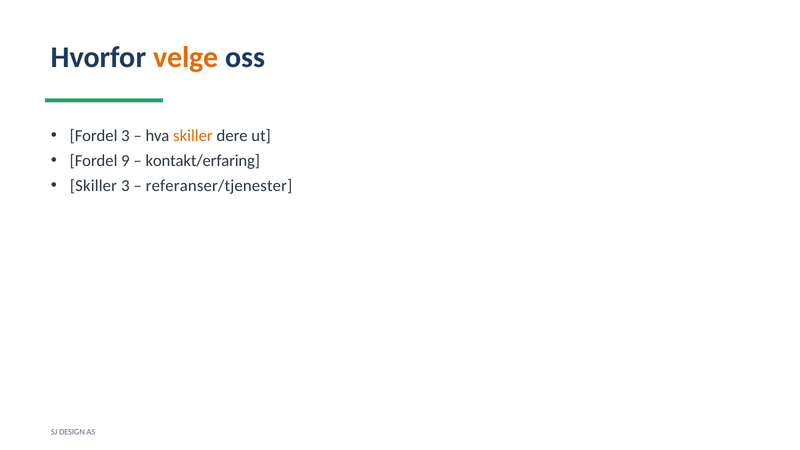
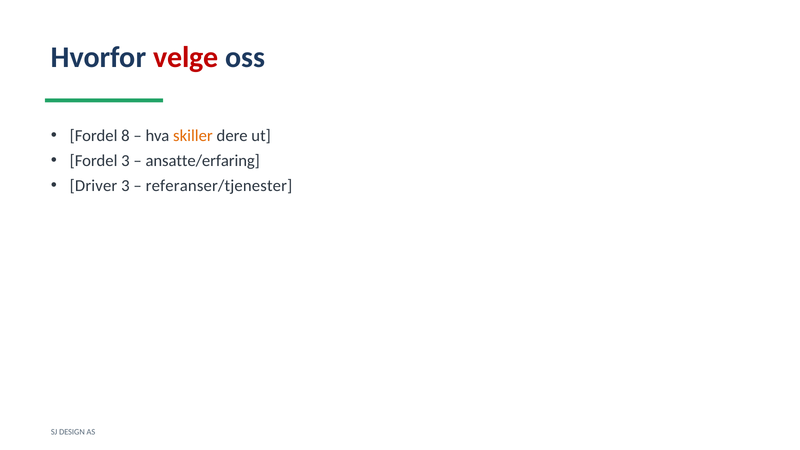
velge colour: orange -> red
Fordel 3: 3 -> 8
Fordel 9: 9 -> 3
kontakt/erfaring: kontakt/erfaring -> ansatte/erfaring
Skiller at (93, 186): Skiller -> Driver
